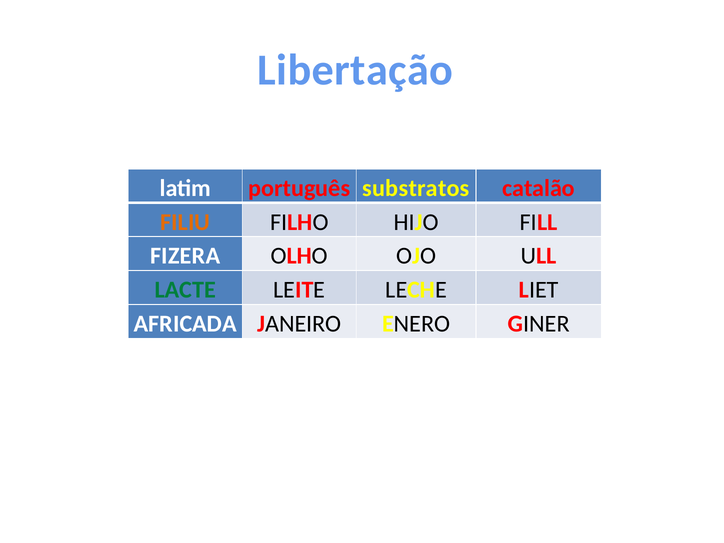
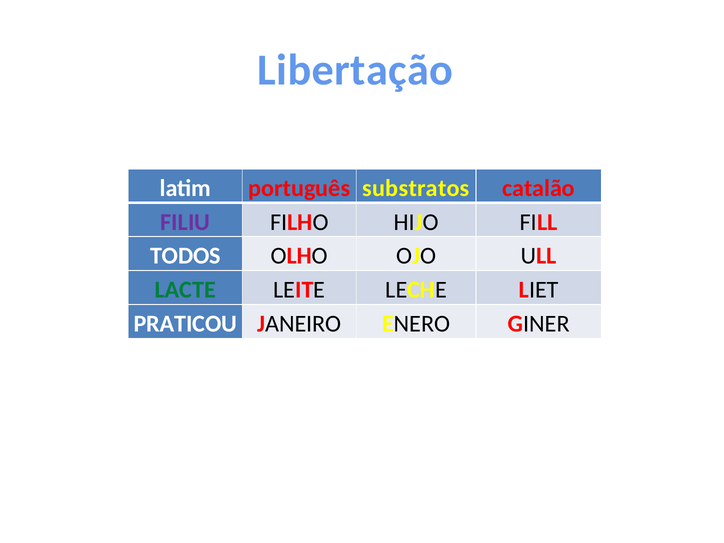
FILIU colour: orange -> purple
FIZERA: FIZERA -> TODOS
AFRICADA: AFRICADA -> PRATICOU
